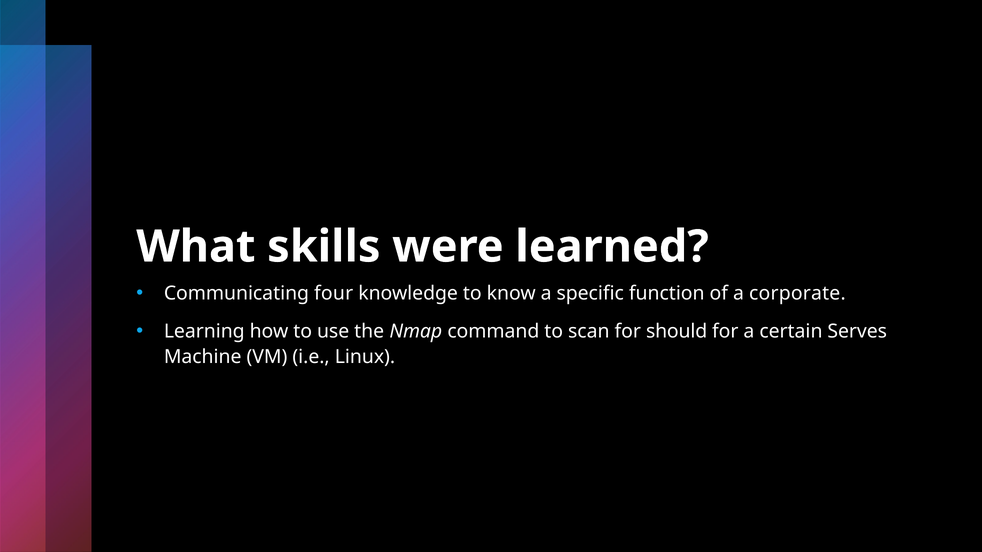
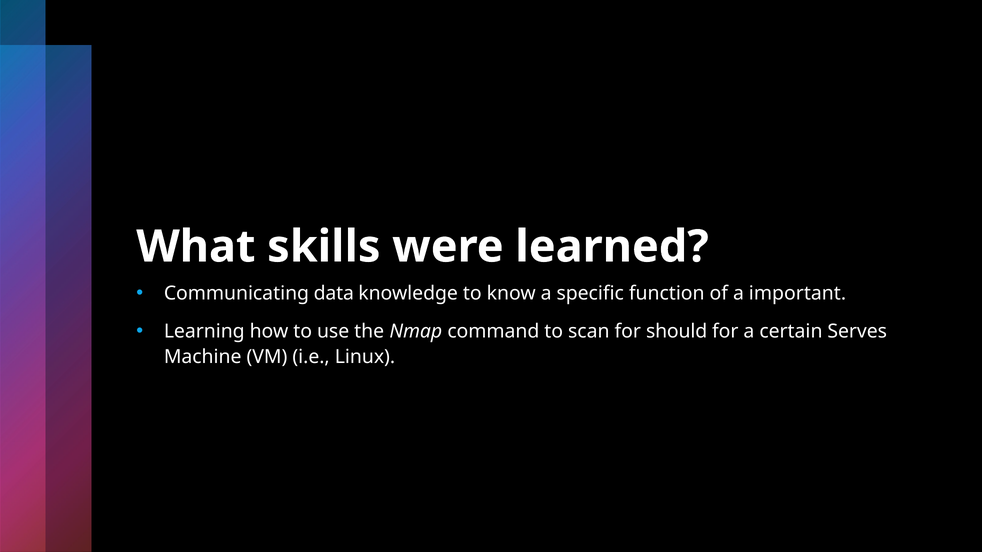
four: four -> data
corporate: corporate -> important
